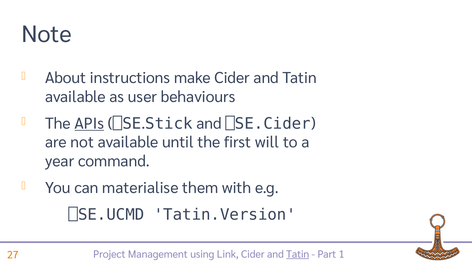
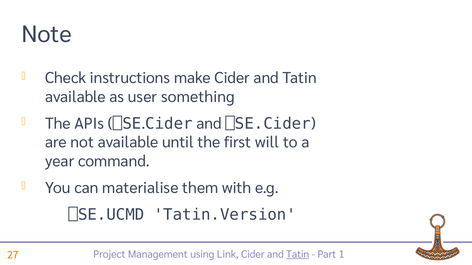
About: About -> Check
behaviours: behaviours -> something
APIs underline: present -> none
Stick at (169, 124): Stick -> Cider
